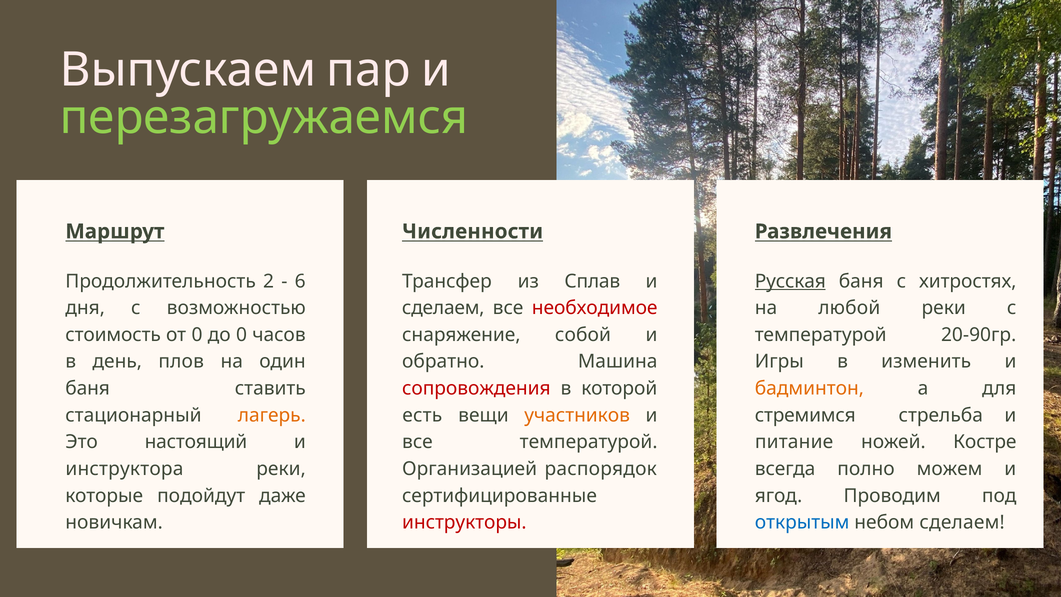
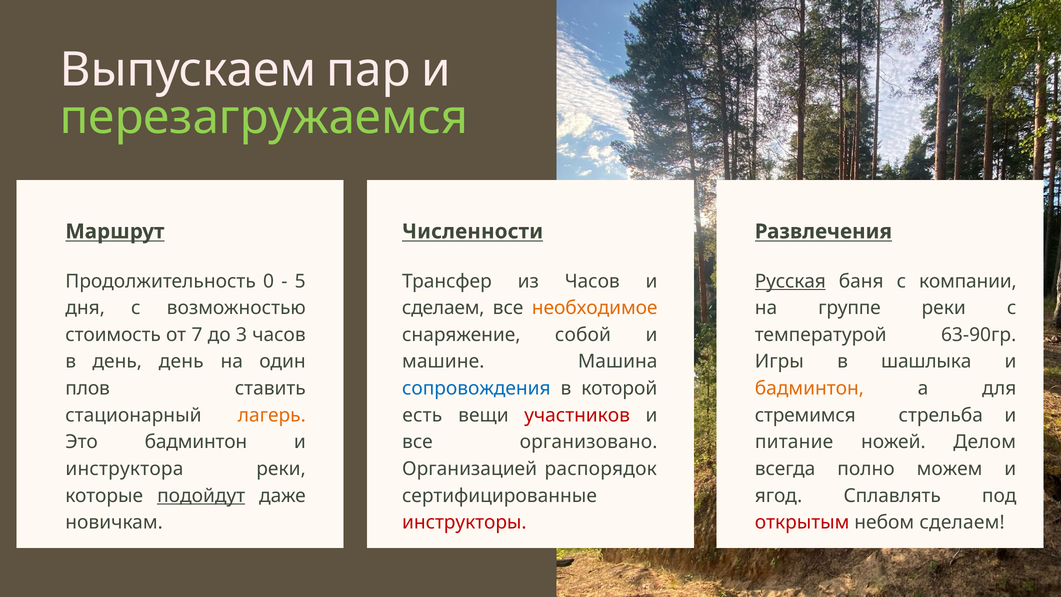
2: 2 -> 0
6: 6 -> 5
из Сплав: Сплав -> Часов
хитростях: хитростях -> компании
необходимое colour: red -> orange
любой: любой -> группе
от 0: 0 -> 7
до 0: 0 -> 3
20-90гр: 20-90гр -> 63-90гр
день плов: плов -> день
обратно: обратно -> машине
изменить: изменить -> шашлыка
баня at (88, 388): баня -> плов
сопровождения colour: red -> blue
участников colour: orange -> red
Это настоящий: настоящий -> бадминтон
все температурой: температурой -> организовано
Костре: Костре -> Делом
подойдут underline: none -> present
Проводим: Проводим -> Сплавлять
открытым colour: blue -> red
